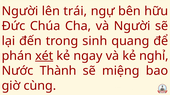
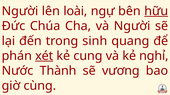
trái: trái -> loài
hữu underline: none -> present
ngay: ngay -> cung
miệng: miệng -> vương
